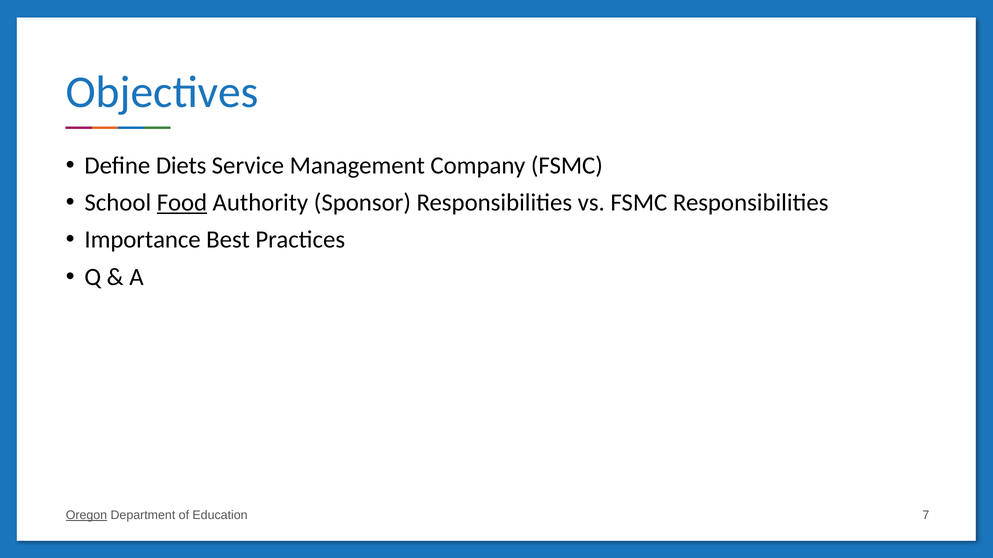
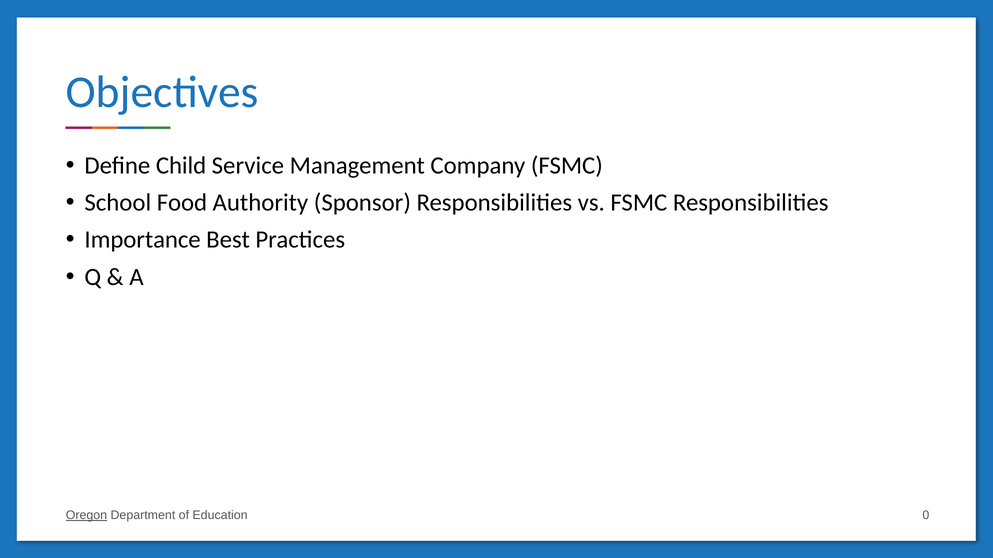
Diets: Diets -> Child
Food underline: present -> none
7: 7 -> 0
